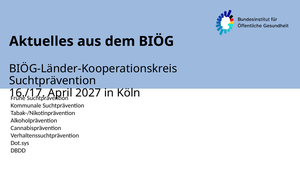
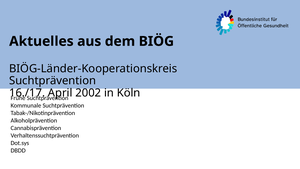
2027: 2027 -> 2002
